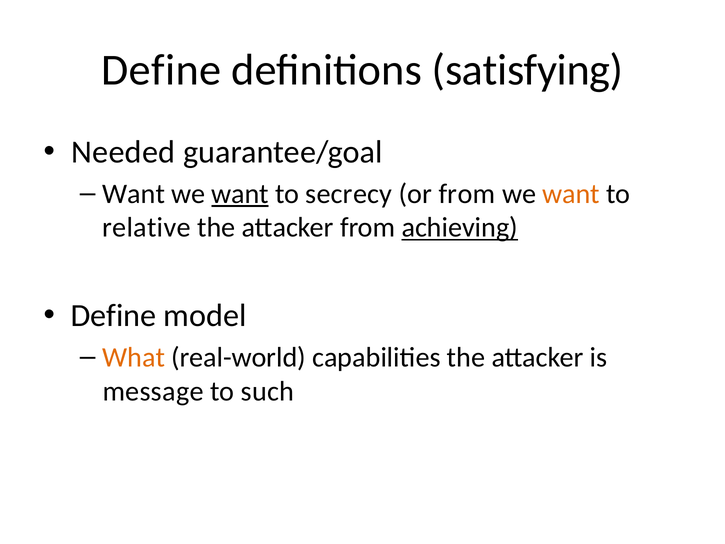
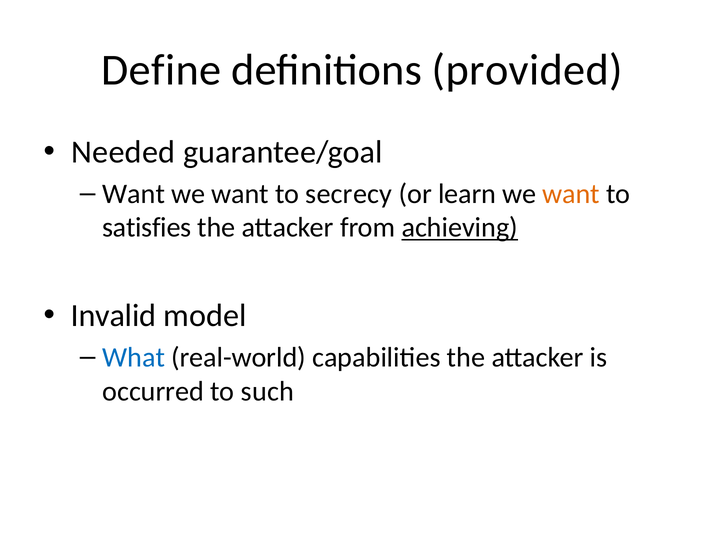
satisfying: satisfying -> provided
want at (240, 194) underline: present -> none
or from: from -> learn
relative: relative -> satisfies
Define at (113, 316): Define -> Invalid
What colour: orange -> blue
message: message -> occurred
